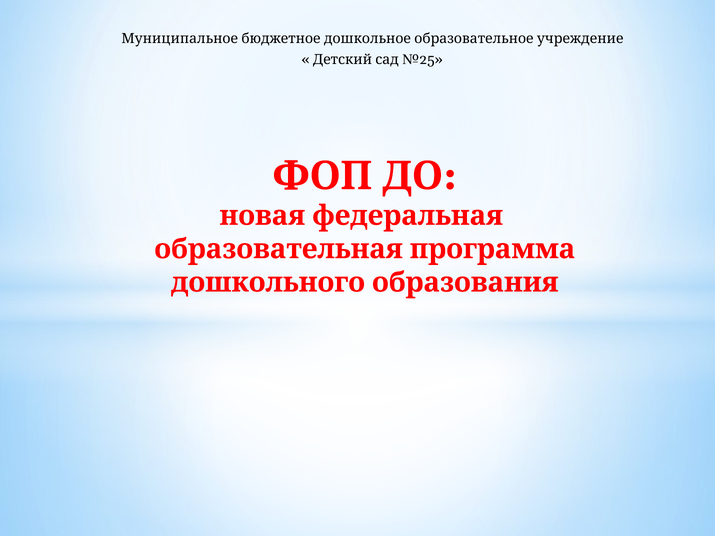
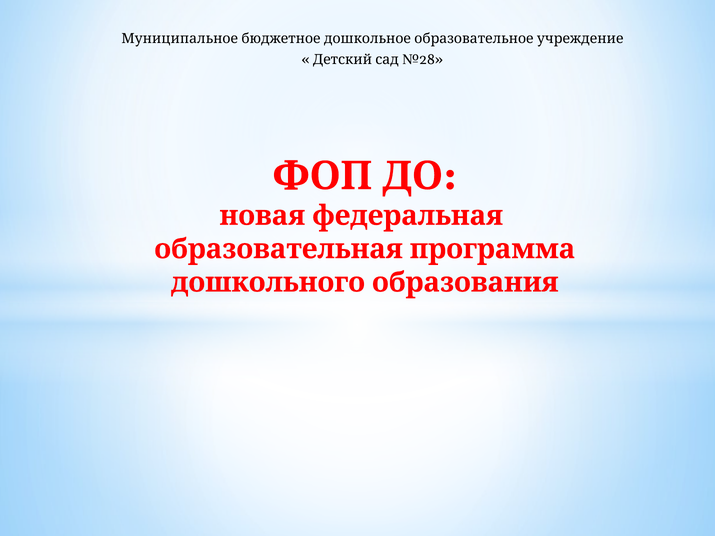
№25: №25 -> №28
